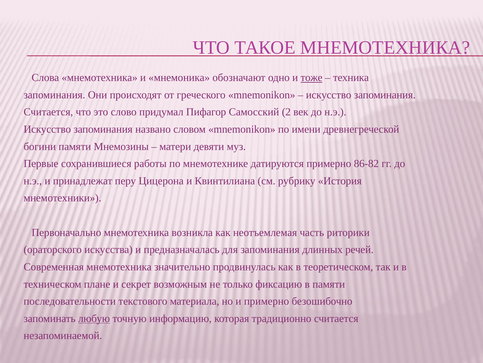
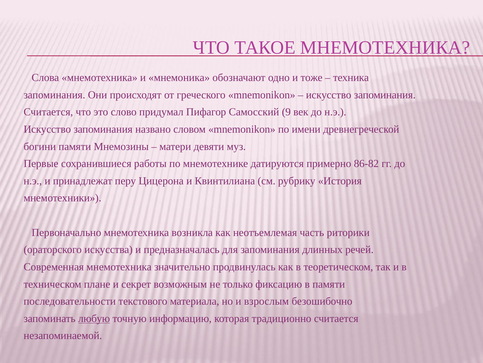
тоже underline: present -> none
2: 2 -> 9
и примерно: примерно -> взрослым
